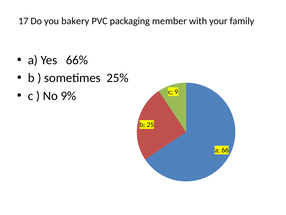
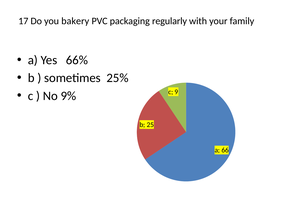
member: member -> regularly
